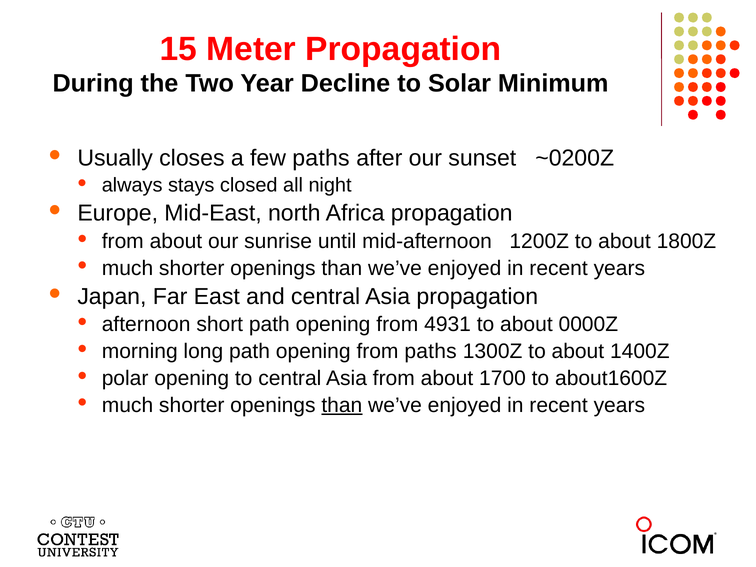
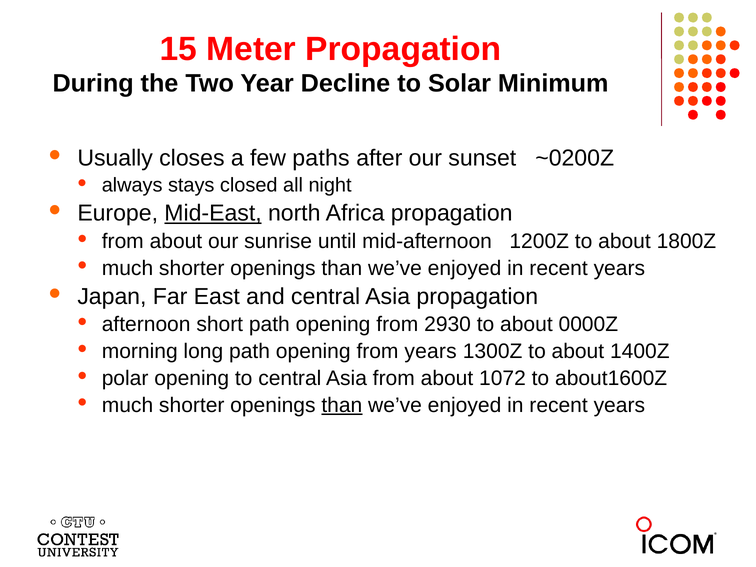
Mid-East underline: none -> present
4931: 4931 -> 2930
from paths: paths -> years
1700: 1700 -> 1072
